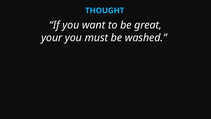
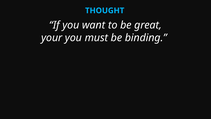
washed: washed -> binding
